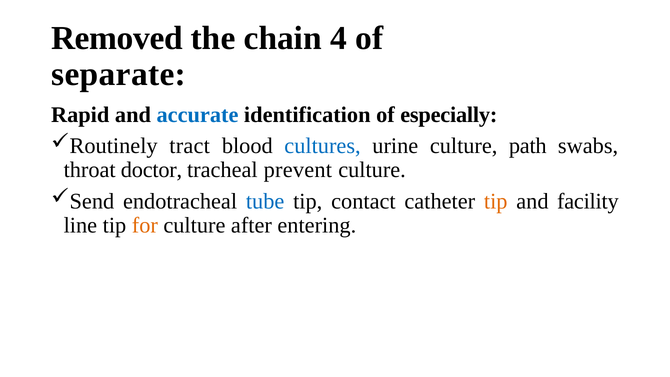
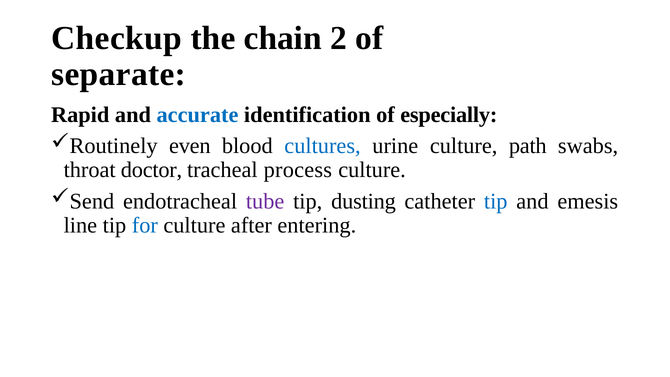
Removed: Removed -> Checkup
4: 4 -> 2
tract: tract -> even
prevent: prevent -> process
tube colour: blue -> purple
contact: contact -> dusting
tip at (496, 201) colour: orange -> blue
facility: facility -> emesis
for colour: orange -> blue
